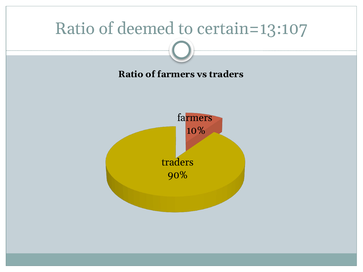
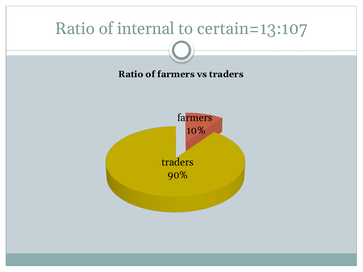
deemed: deemed -> internal
